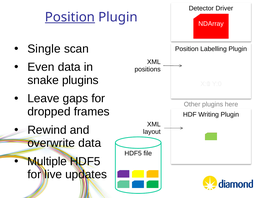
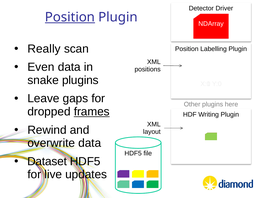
Single: Single -> Really
frames underline: none -> present
Multiple: Multiple -> Dataset
